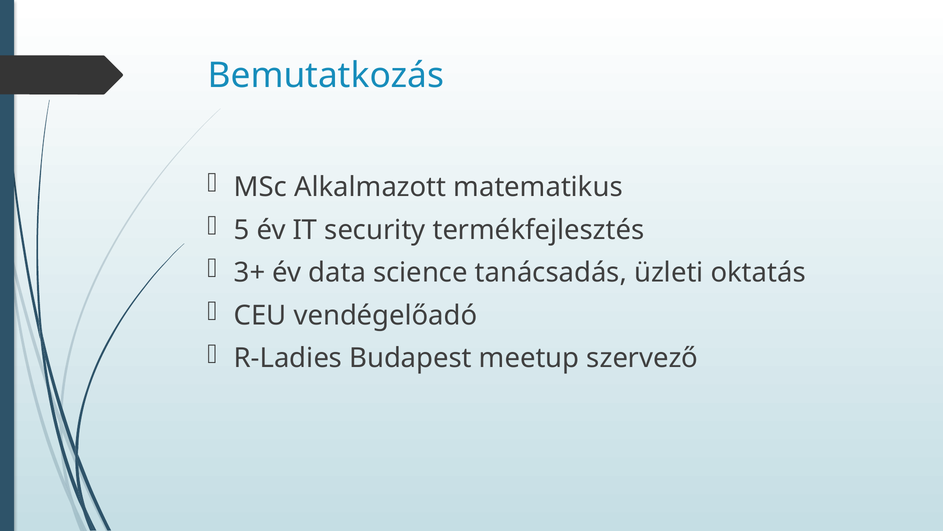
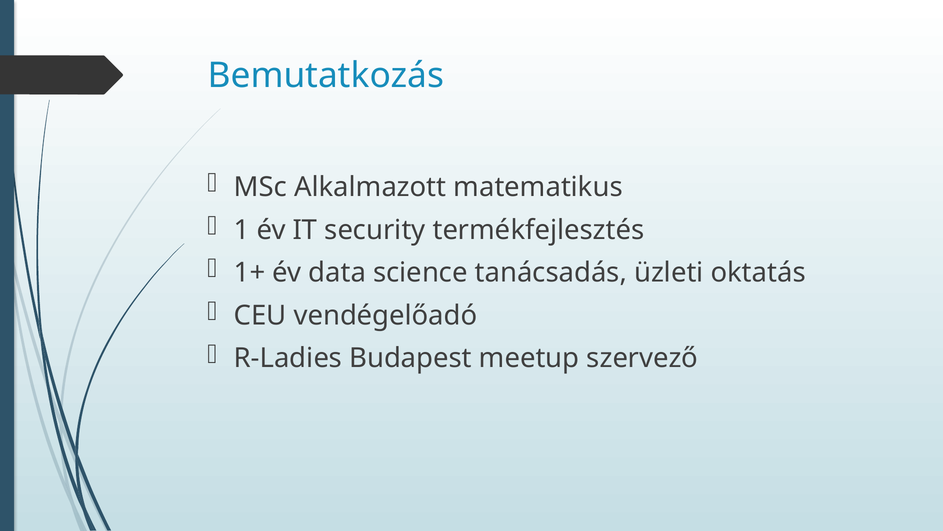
5: 5 -> 1
3+: 3+ -> 1+
